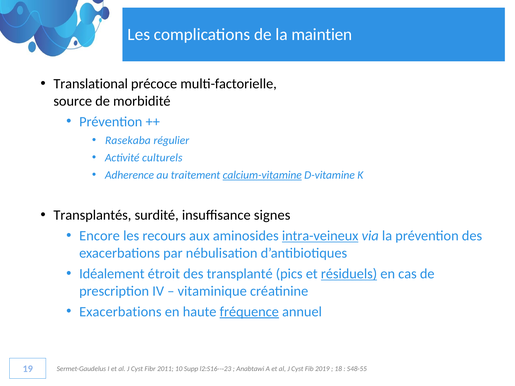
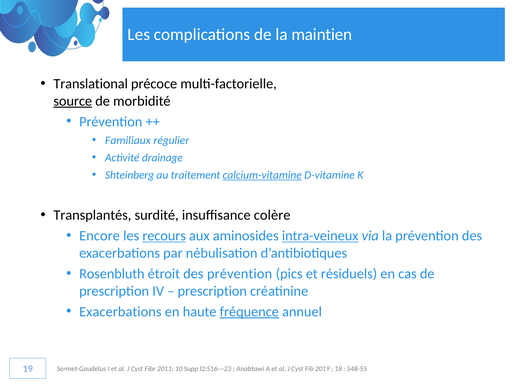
source underline: none -> present
Rasekaba: Rasekaba -> Familiaux
culturels: culturels -> drainage
Adherence: Adherence -> Shteinberg
signes: signes -> colère
recours underline: none -> present
Idéalement: Idéalement -> Rosenbluth
des transplanté: transplanté -> prévention
résiduels underline: present -> none
vitaminique at (212, 291): vitaminique -> prescription
